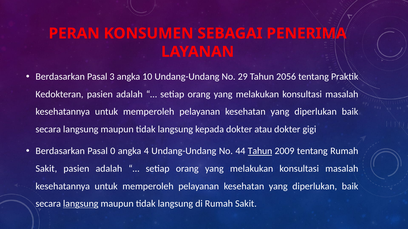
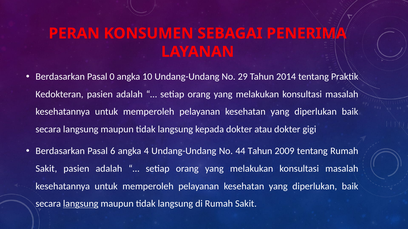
3: 3 -> 0
2056: 2056 -> 2014
0: 0 -> 6
Tahun at (260, 151) underline: present -> none
